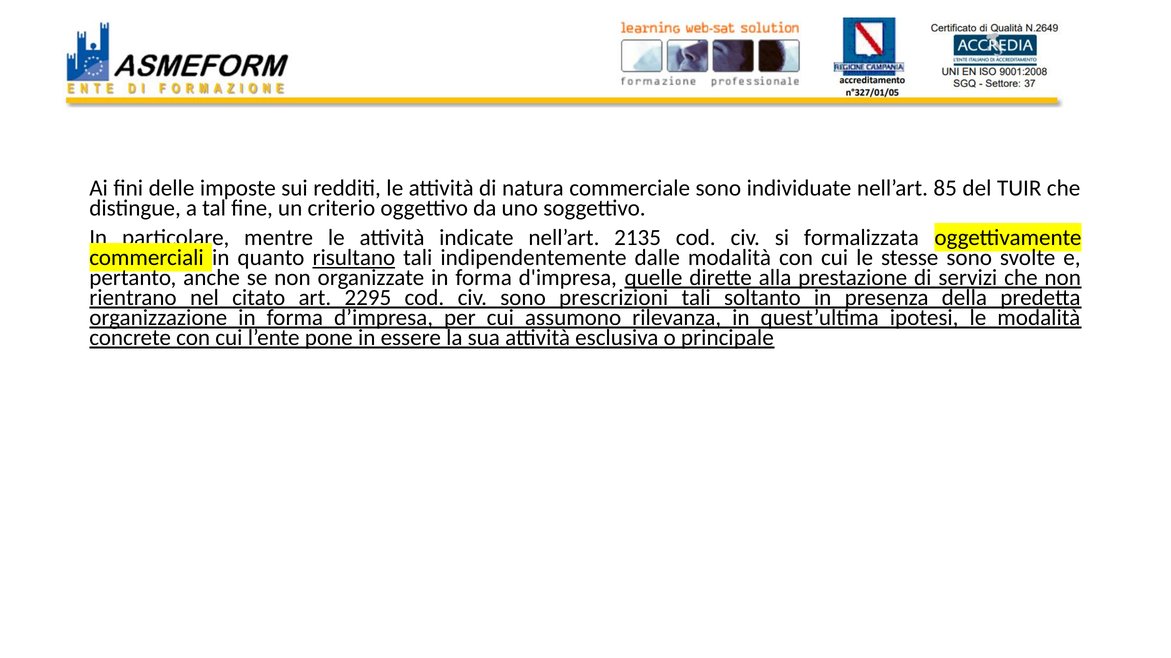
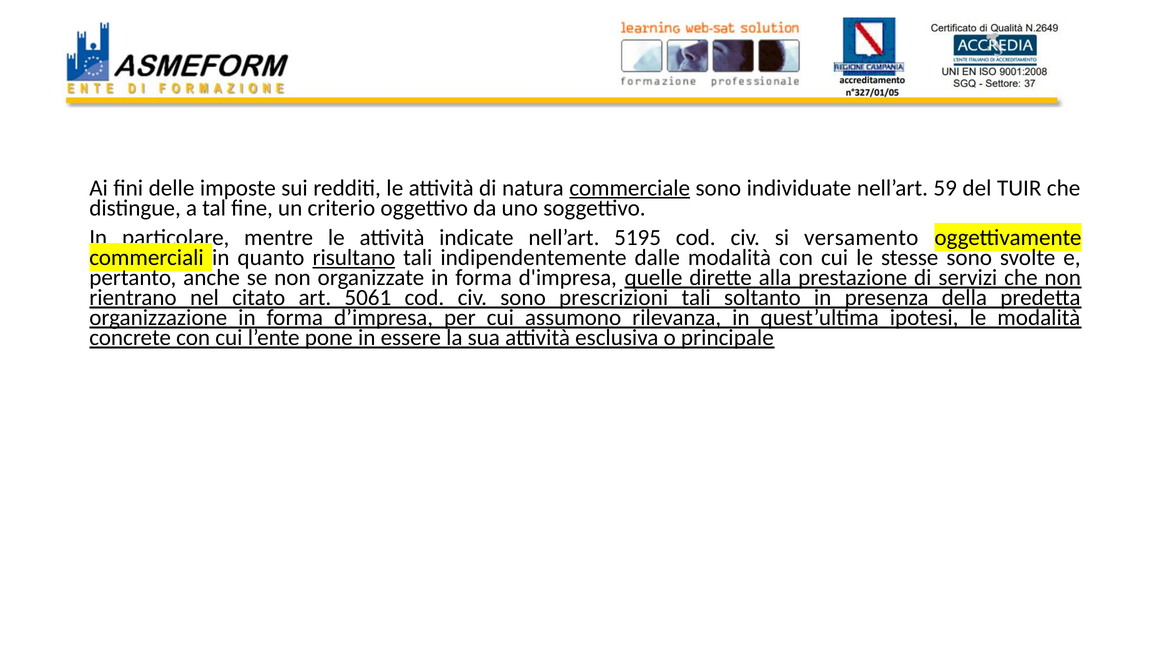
commerciale underline: none -> present
85: 85 -> 59
2135: 2135 -> 5195
formalizzata: formalizzata -> versamento
2295: 2295 -> 5061
